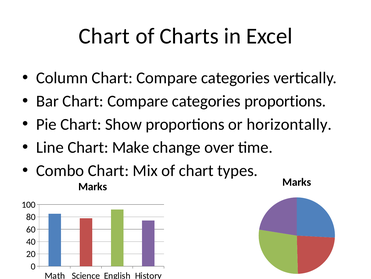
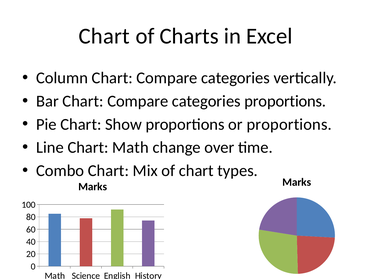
or horizontally: horizontally -> proportions
Chart Make: Make -> Math
